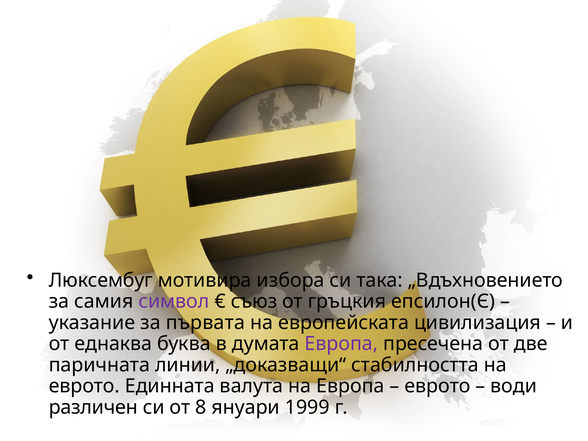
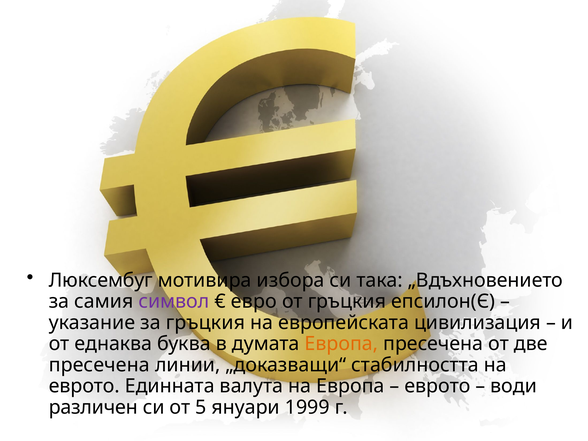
съюз: съюз -> евро
за първата: първата -> гръцкия
Европа at (341, 344) colour: purple -> orange
паричната at (99, 365): паричната -> пресечена
8: 8 -> 5
